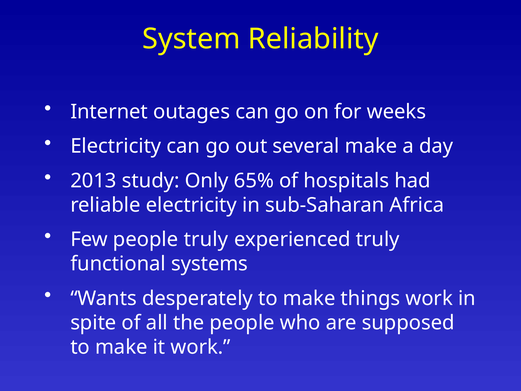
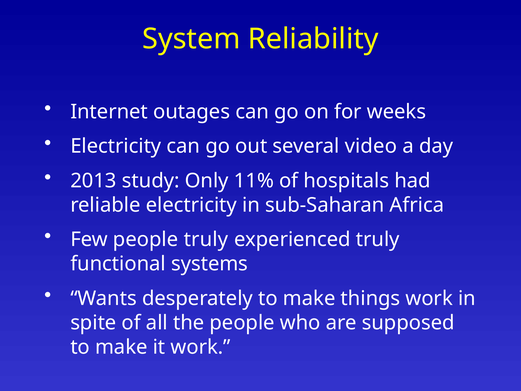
several make: make -> video
65%: 65% -> 11%
